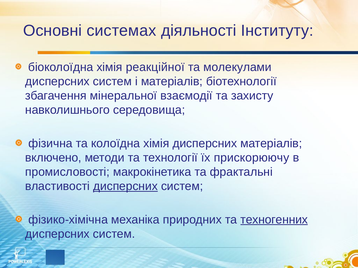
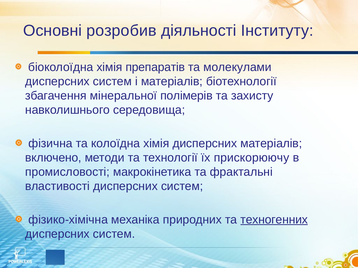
системах: системах -> розробив
реакційної: реакційної -> препаратів
взаємодії: взаємодії -> полімерів
дисперсних at (125, 187) underline: present -> none
